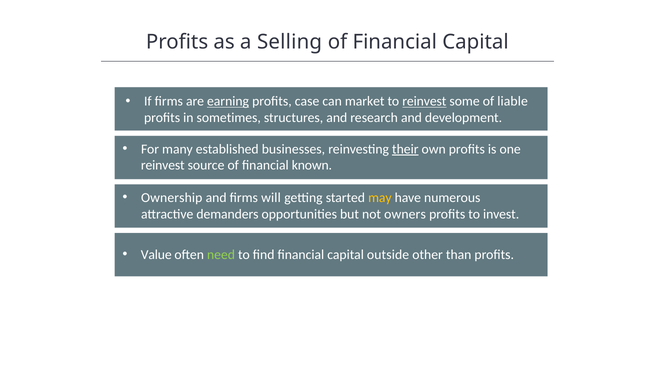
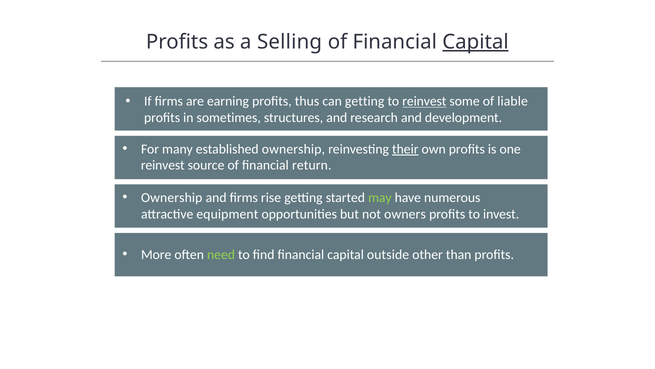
Capital at (475, 42) underline: none -> present
earning underline: present -> none
case: case -> thus
can market: market -> getting
established businesses: businesses -> ownership
known: known -> return
will: will -> rise
may colour: yellow -> light green
demanders: demanders -> equipment
Value: Value -> More
